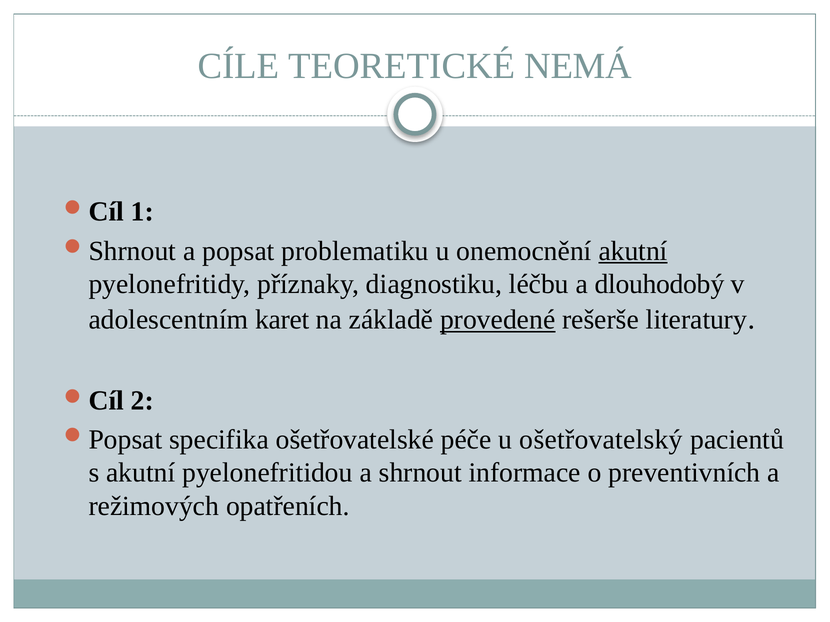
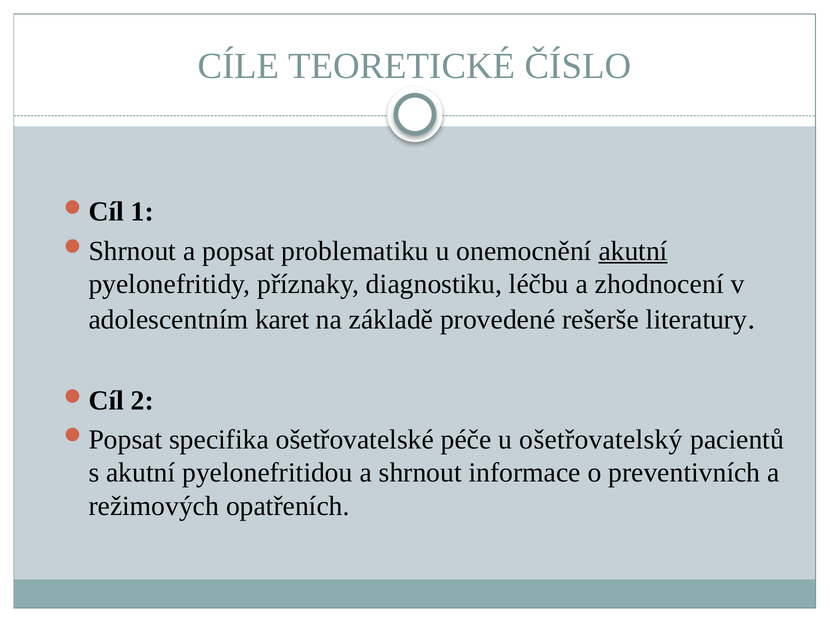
NEMÁ: NEMÁ -> ČÍSLO
dlouhodobý: dlouhodobý -> zhodnocení
provedené underline: present -> none
